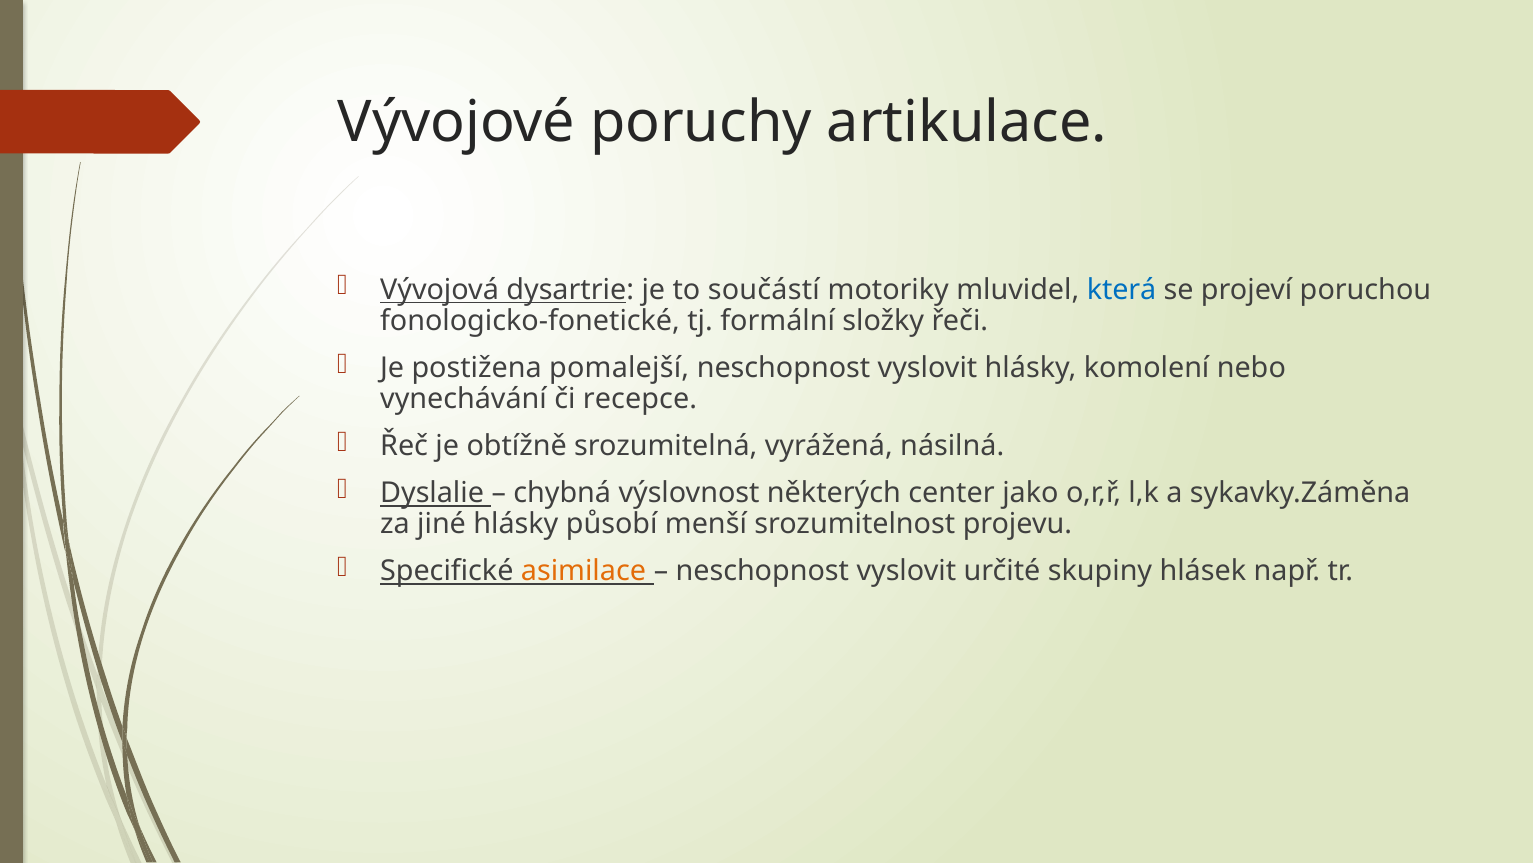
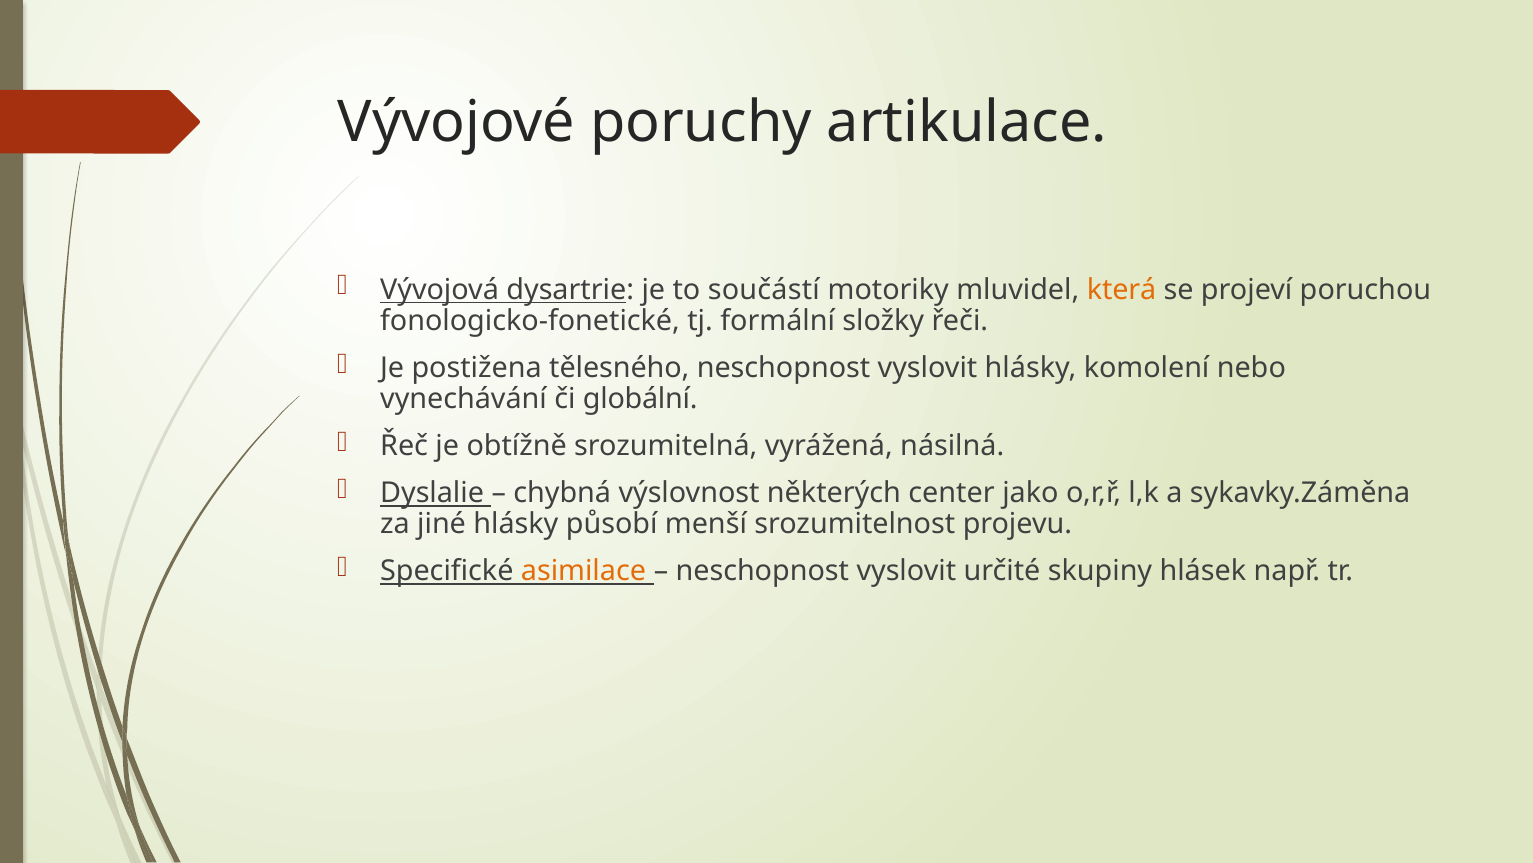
která colour: blue -> orange
pomalejší: pomalejší -> tělesného
recepce: recepce -> globální
